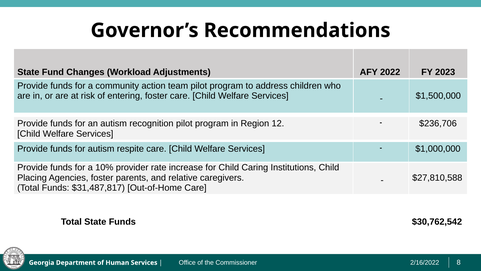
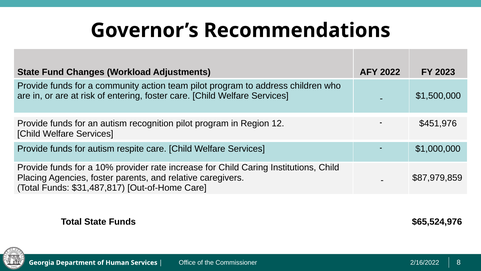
$236,706: $236,706 -> $451,976
$27,810,588: $27,810,588 -> $87,979,859
$30,762,542: $30,762,542 -> $65,524,976
